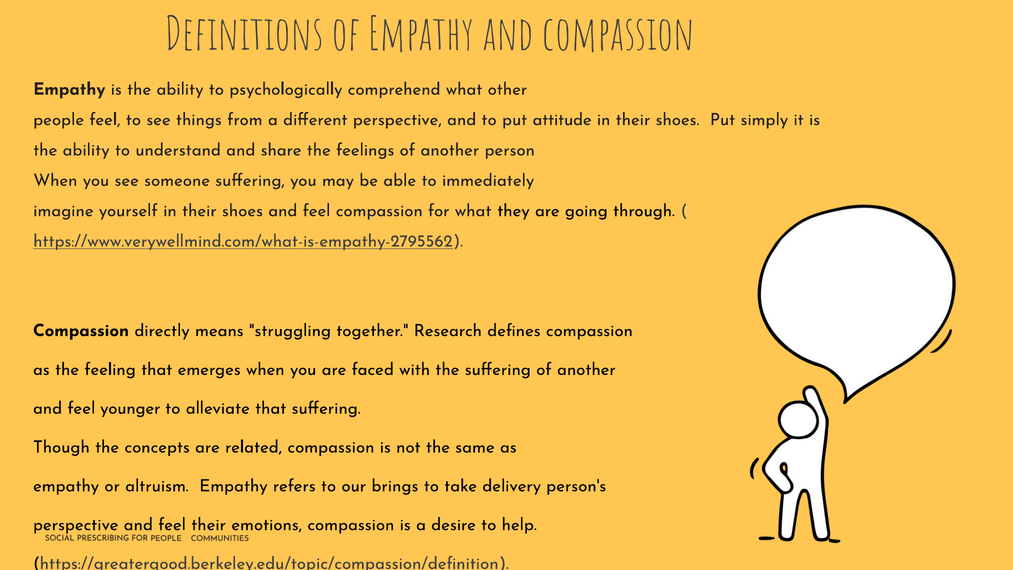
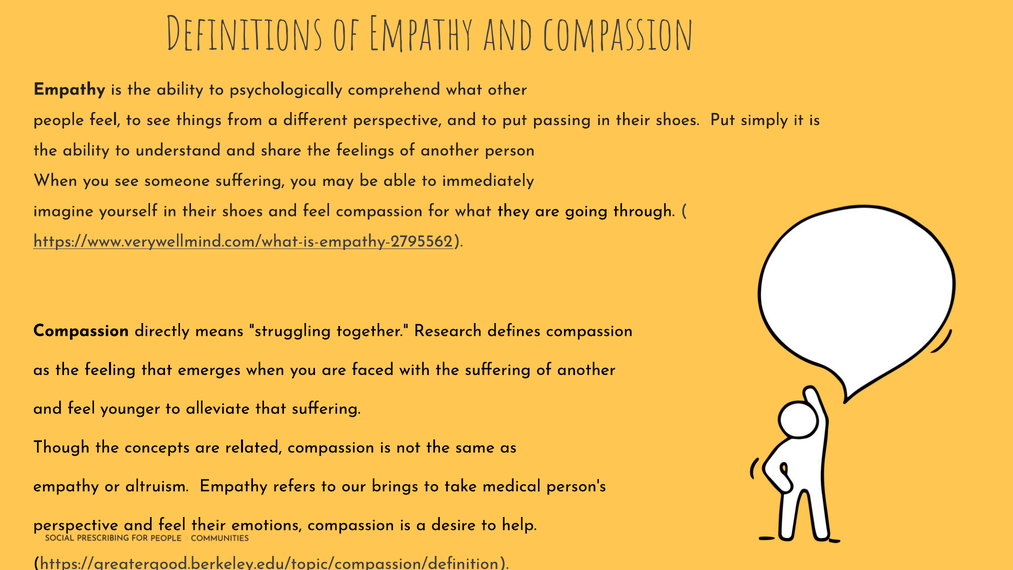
attitude: attitude -> passing
delivery: delivery -> medical
